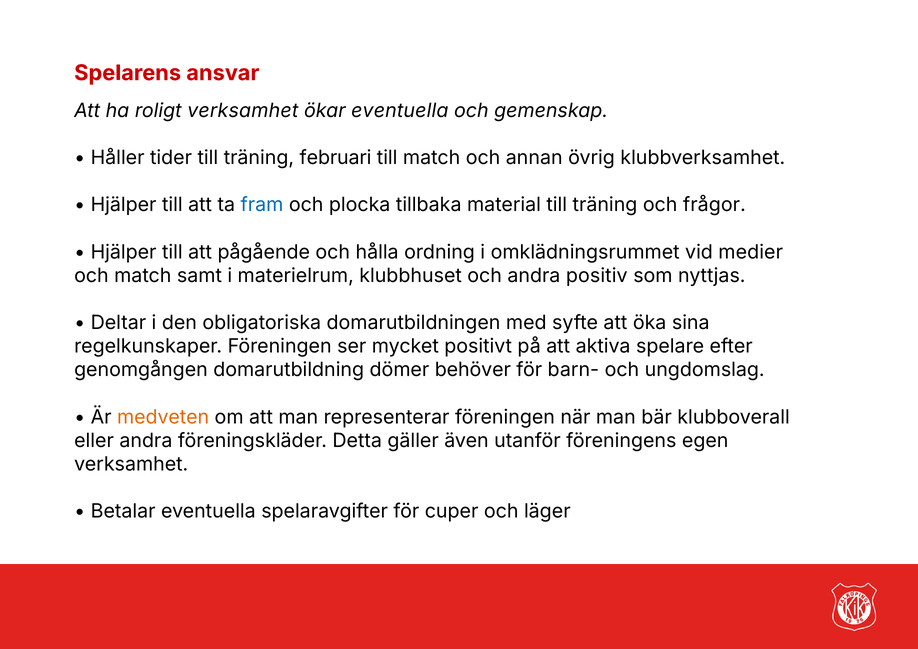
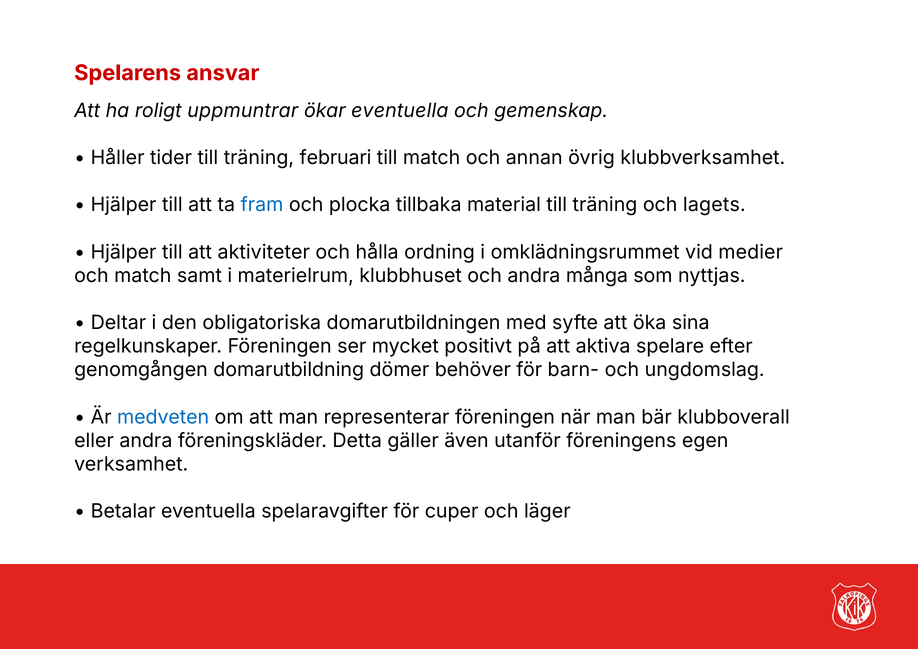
roligt verksamhet: verksamhet -> uppmuntrar
frågor: frågor -> lagets
pågående: pågående -> aktiviteter
positiv: positiv -> många
medveten colour: orange -> blue
